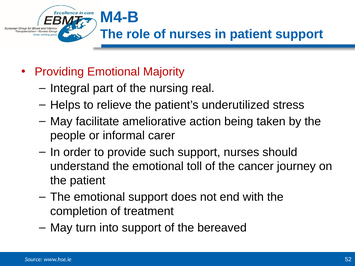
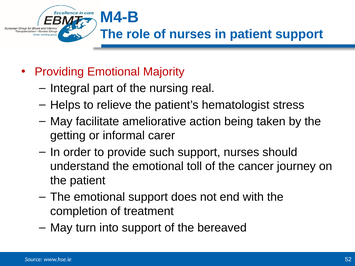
underutilized: underutilized -> hematologist
people: people -> getting
